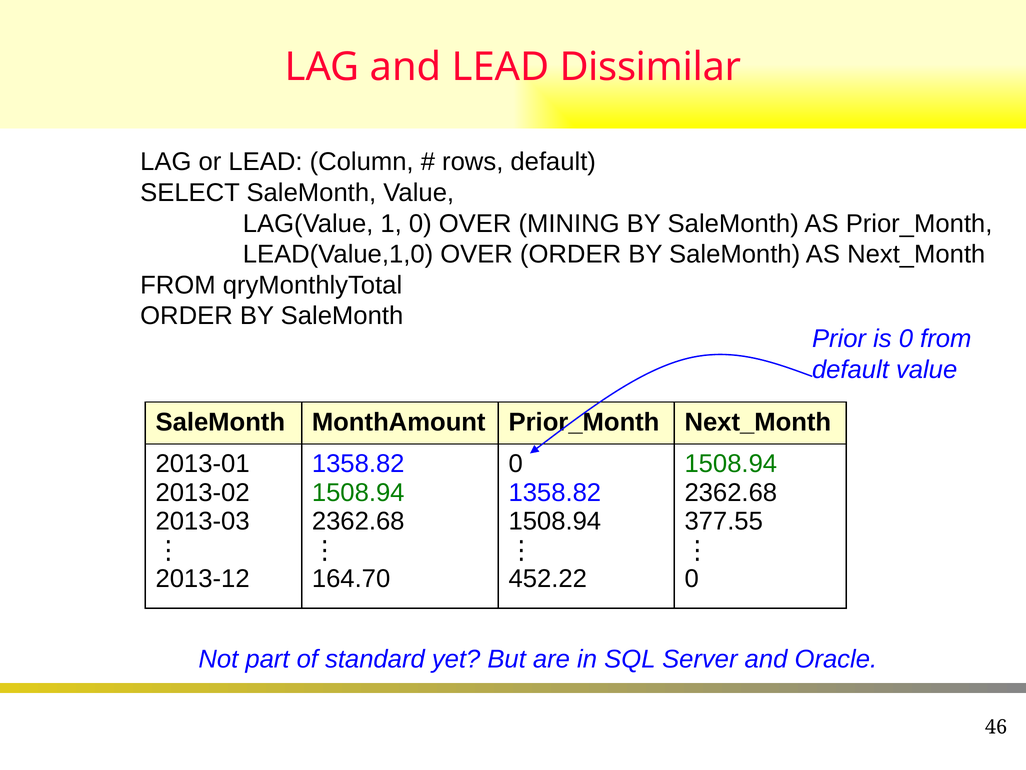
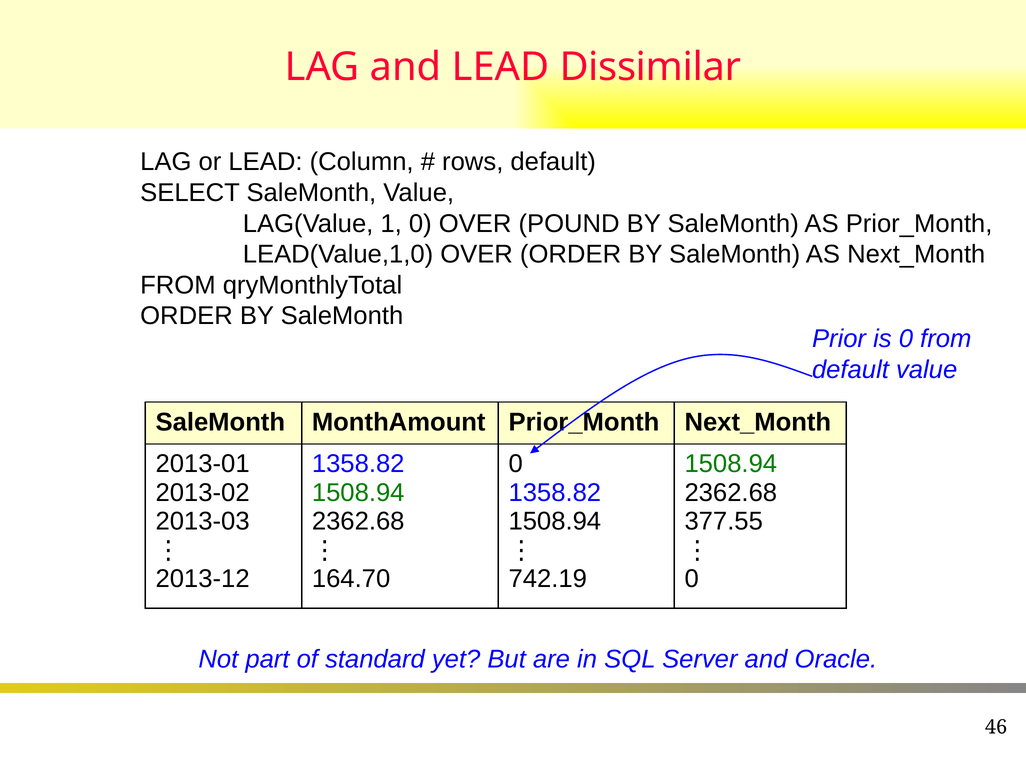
MINING: MINING -> POUND
452.22: 452.22 -> 742.19
